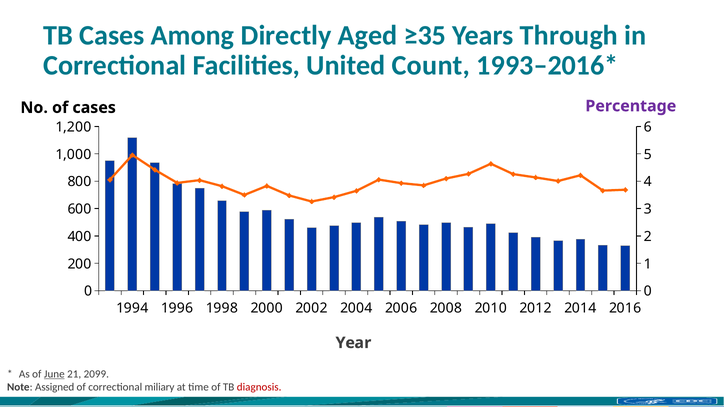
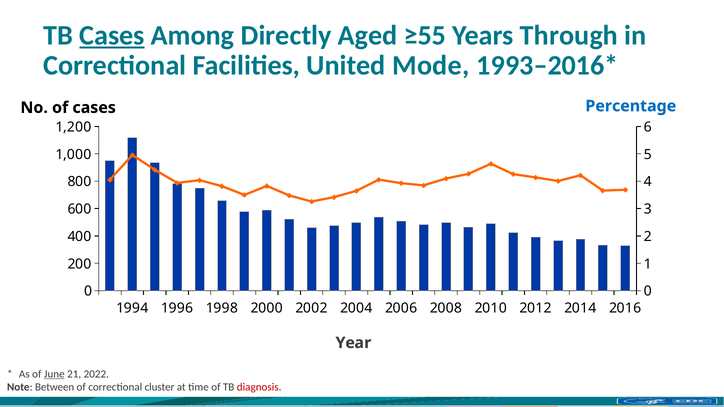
Cases at (112, 35) underline: none -> present
≥35: ≥35 -> ≥55
Count: Count -> Mode
Percentage colour: purple -> blue
2099: 2099 -> 2022
Assigned: Assigned -> Between
miliary: miliary -> cluster
